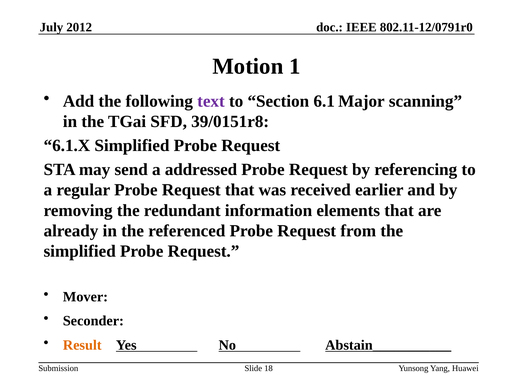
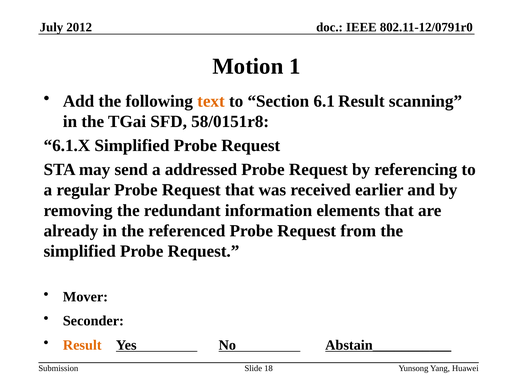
text colour: purple -> orange
6.1 Major: Major -> Result
39/0151r8: 39/0151r8 -> 58/0151r8
